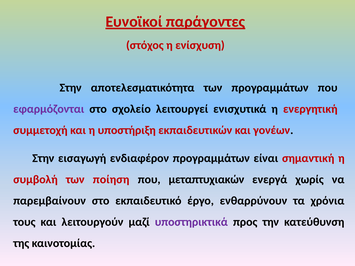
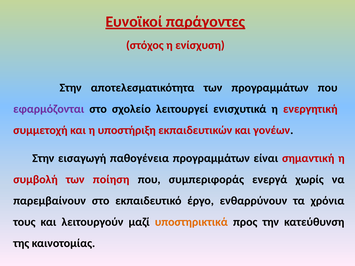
ενδιαφέρον: ενδιαφέρον -> παθογένεια
μεταπτυχιακών: μεταπτυχιακών -> συμπεριφοράς
υποστηρικτικά colour: purple -> orange
